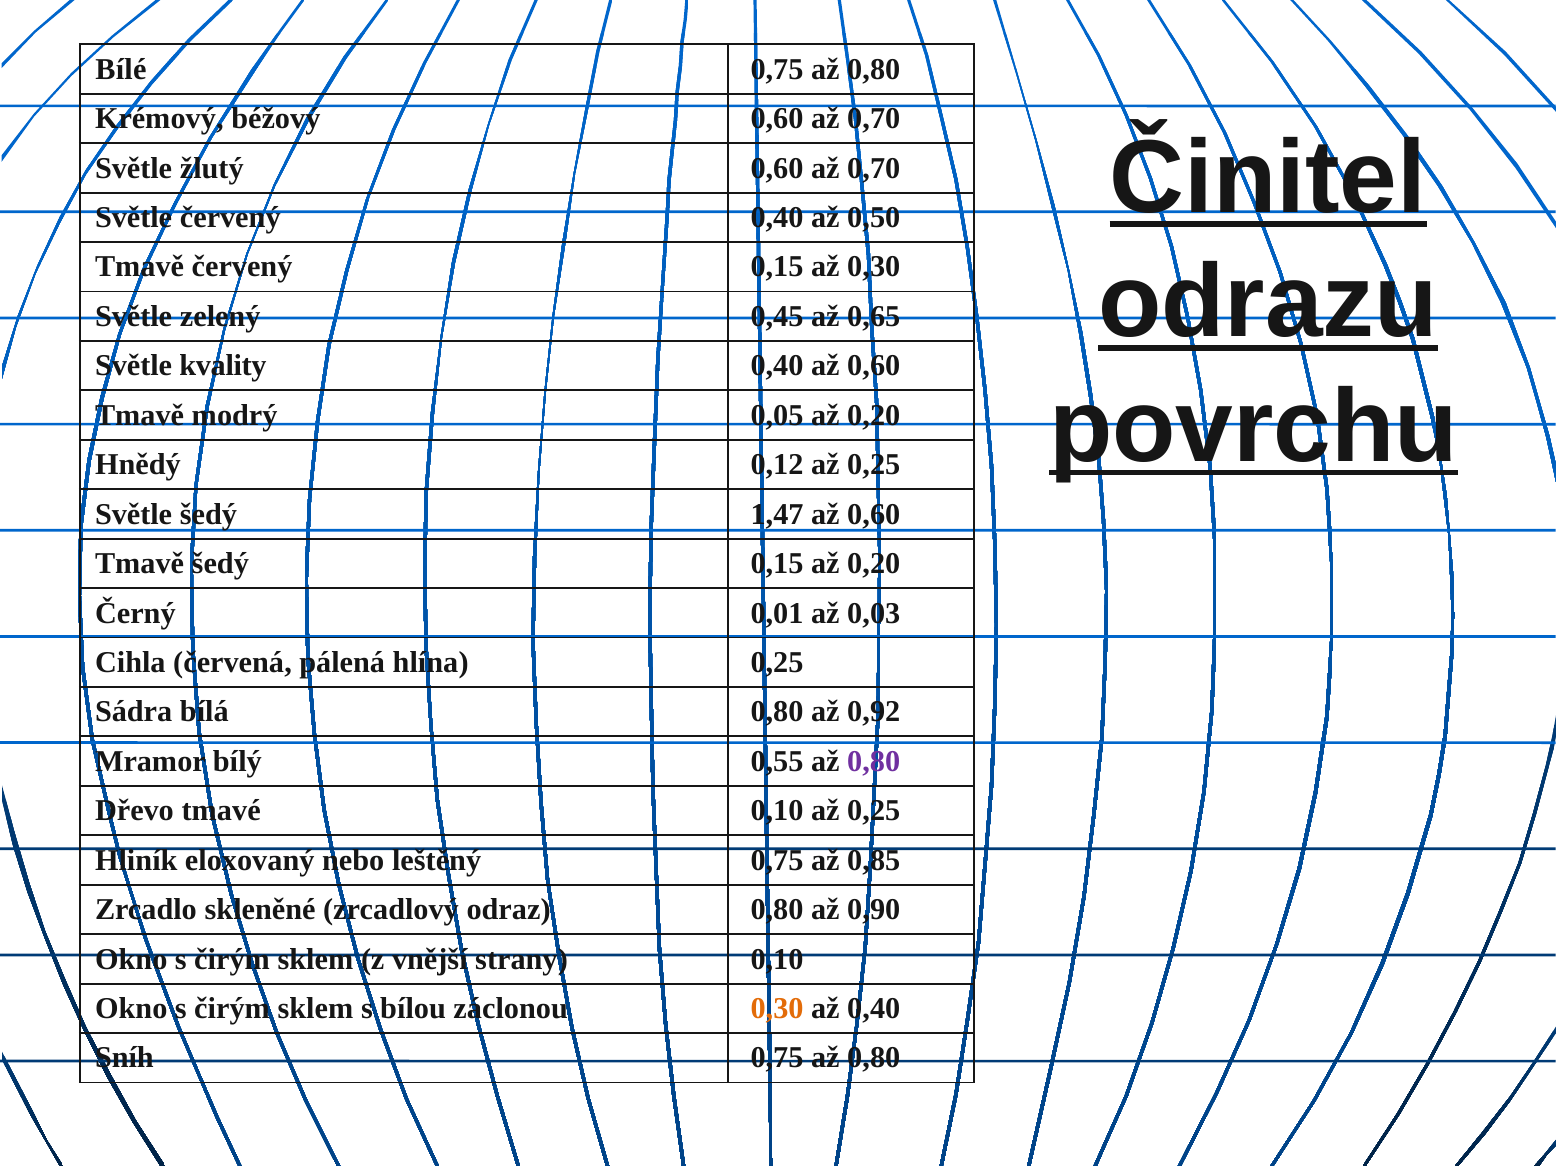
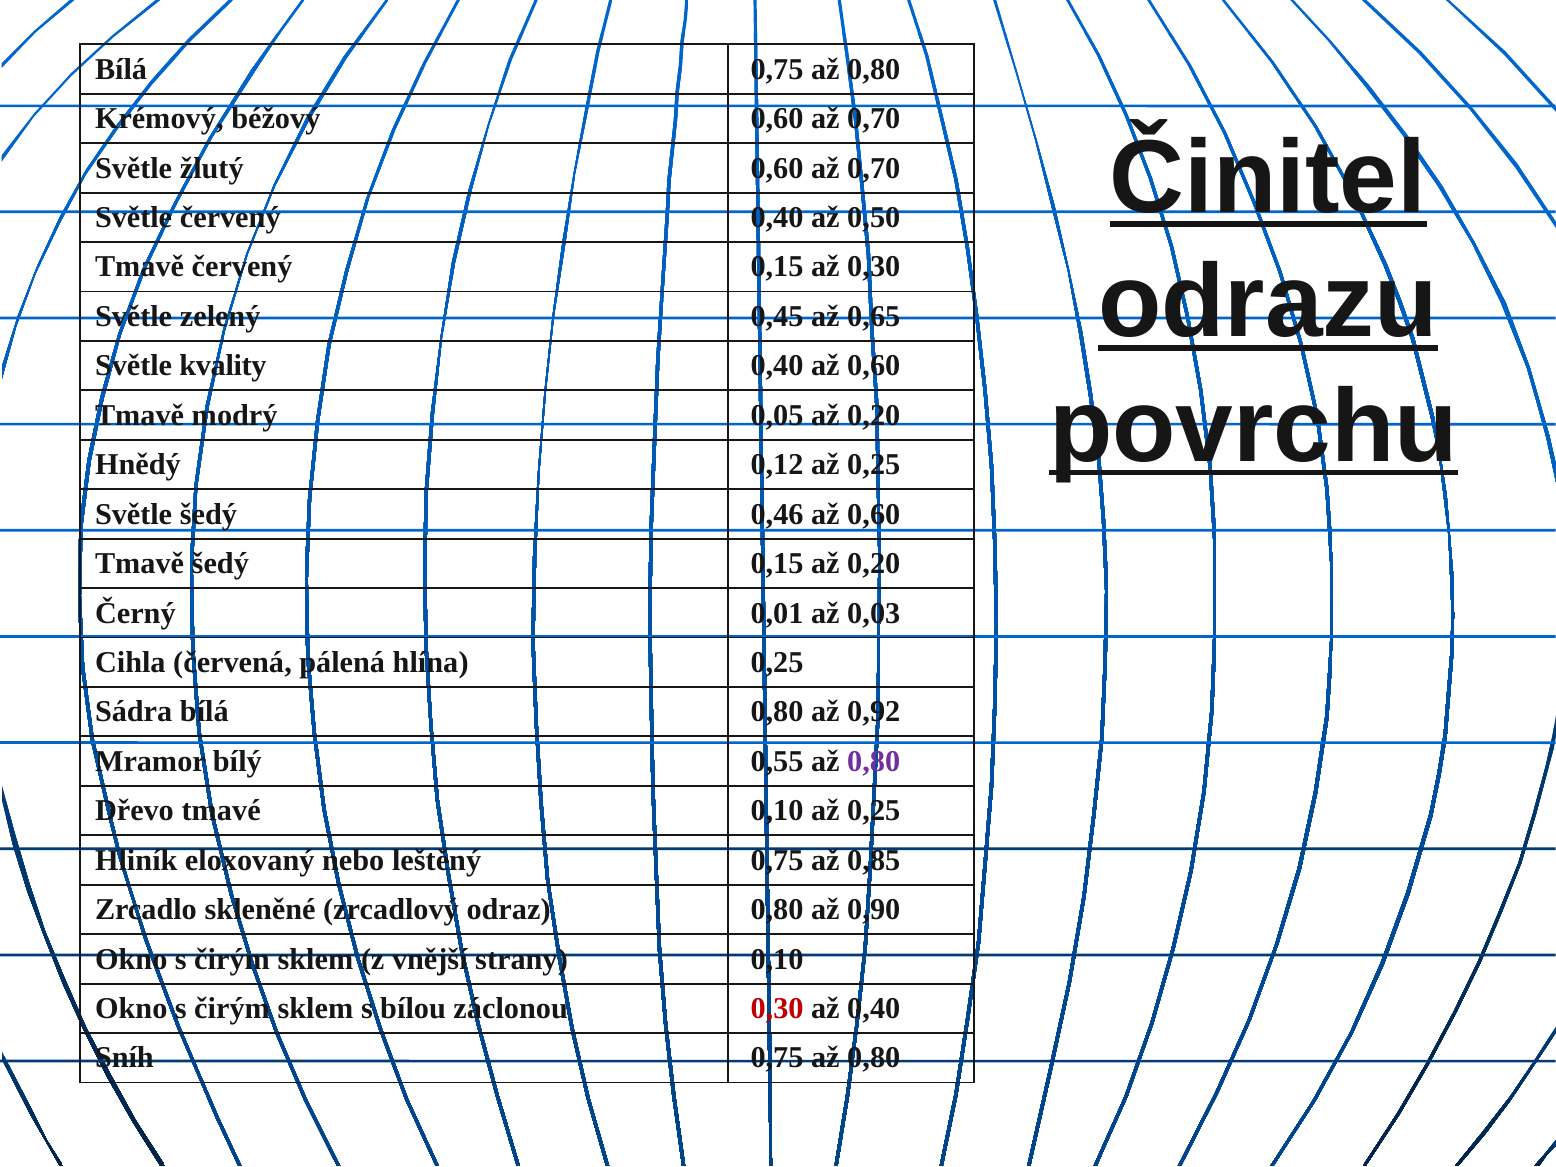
Bílé at (121, 69): Bílé -> Bílá
1,47: 1,47 -> 0,46
0,30 at (777, 1009) colour: orange -> red
